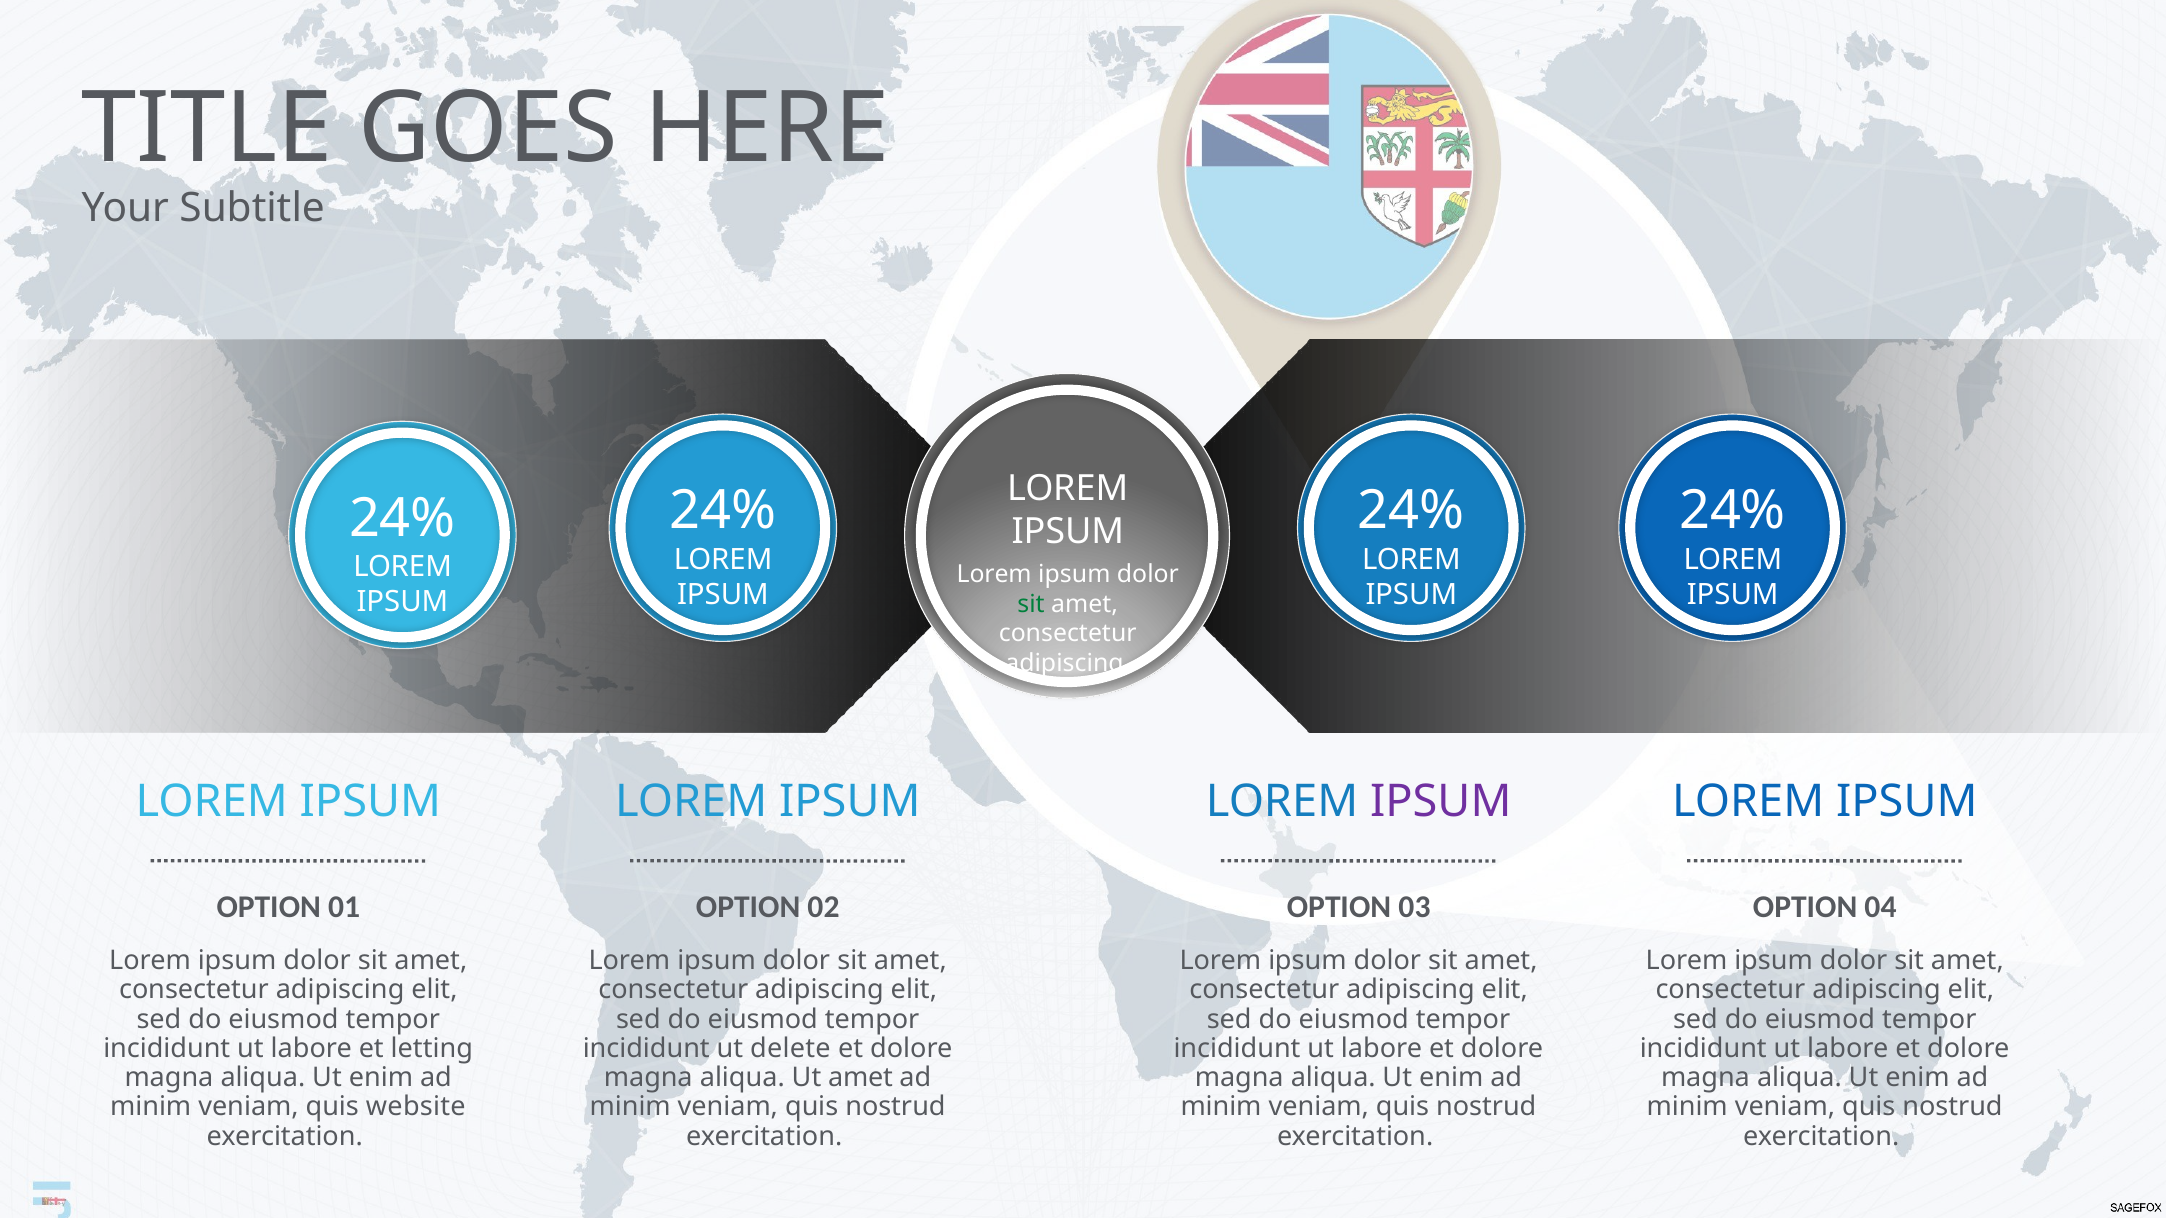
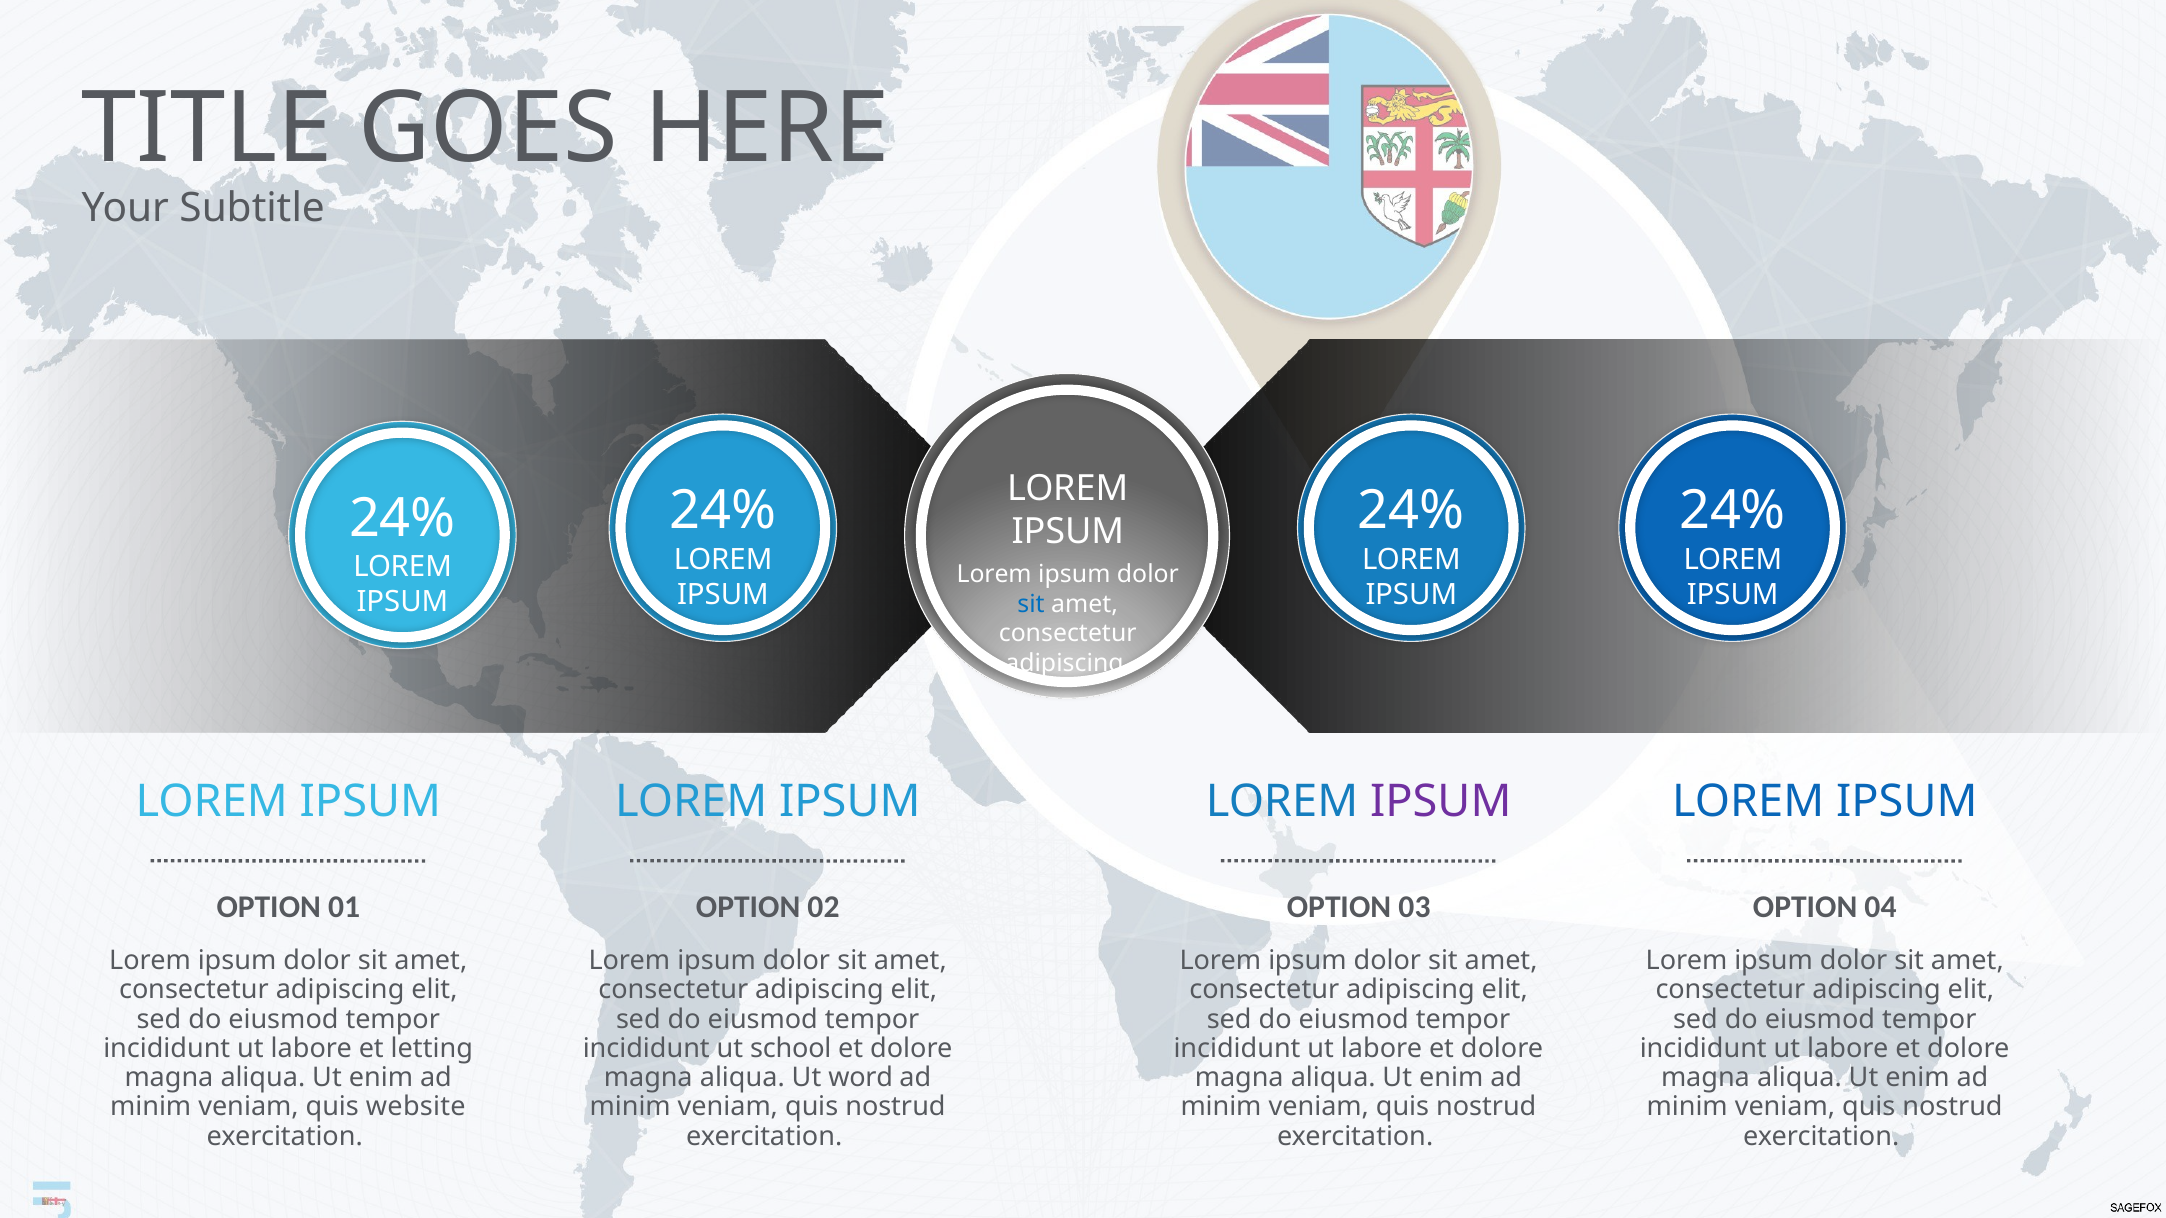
sit at (1031, 604) colour: green -> blue
delete: delete -> school
Ut amet: amet -> word
